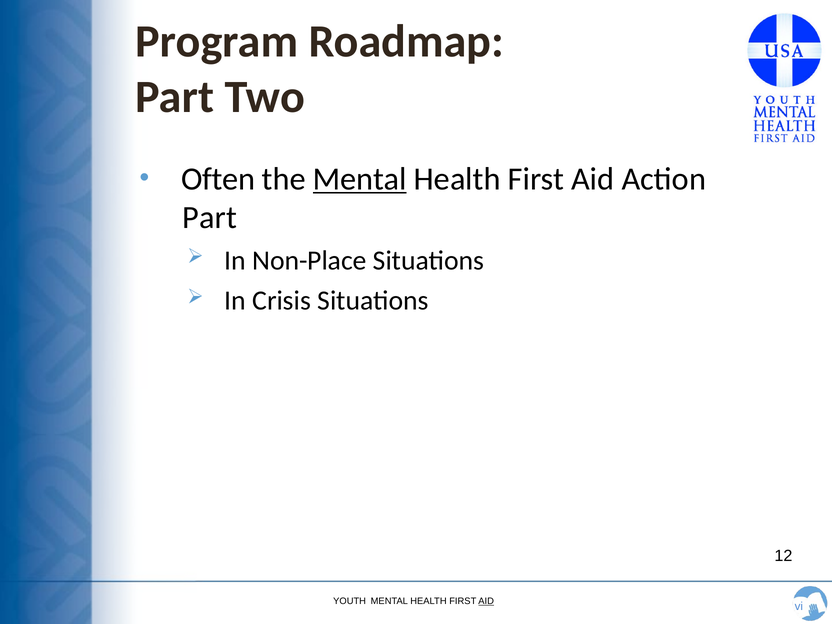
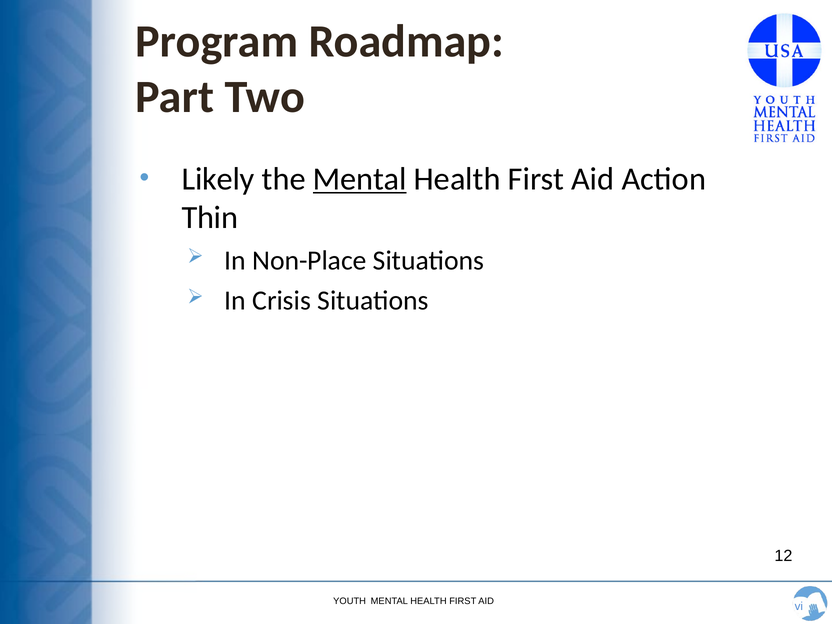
Often: Often -> Likely
Part at (210, 218): Part -> Thin
AID at (486, 601) underline: present -> none
